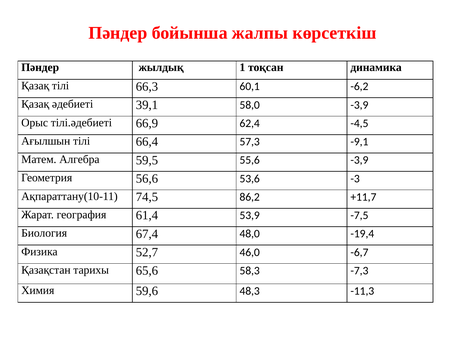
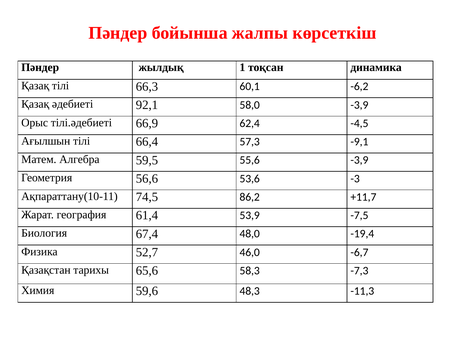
39,1: 39,1 -> 92,1
